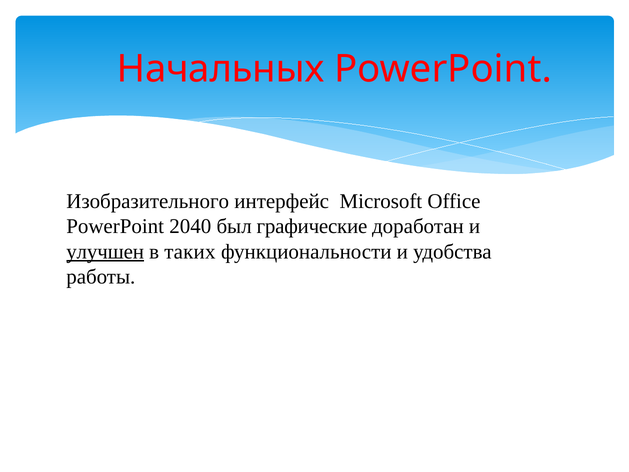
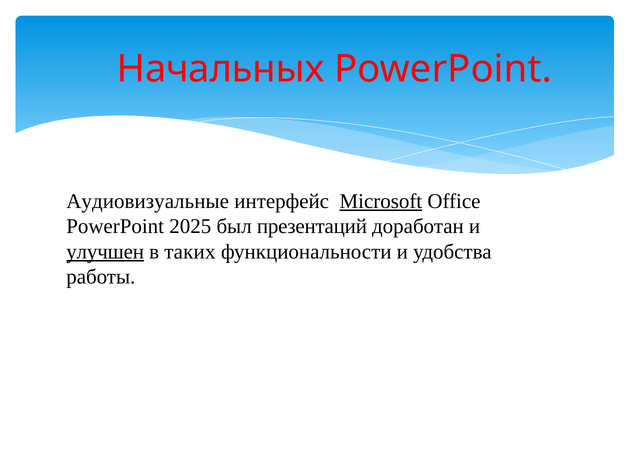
Изобразительного: Изобразительного -> Аудиовизуальные
Microsoft underline: none -> present
2040: 2040 -> 2025
графические: графические -> презентаций
